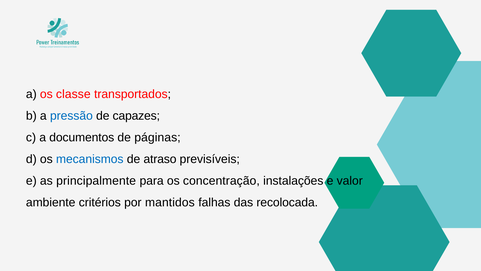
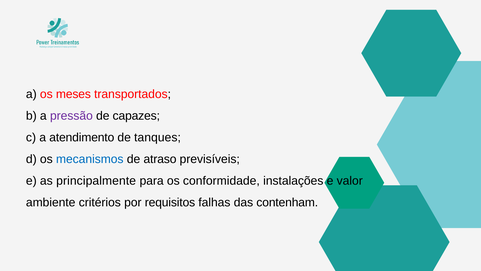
classe: classe -> meses
pressão colour: blue -> purple
documentos: documentos -> atendimento
páginas: páginas -> tanques
concentração: concentração -> conformidade
mantidos: mantidos -> requisitos
recolocada: recolocada -> contenham
